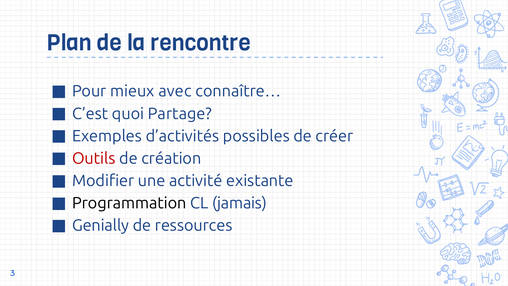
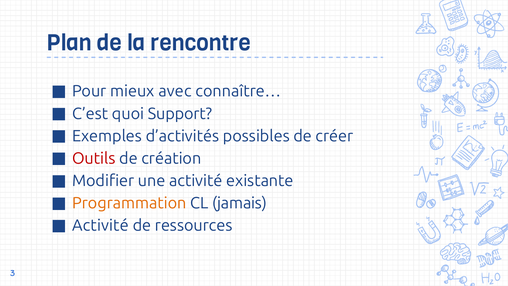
Partage: Partage -> Support
Programmation colour: black -> orange
Genially at (101, 225): Genially -> Activité
